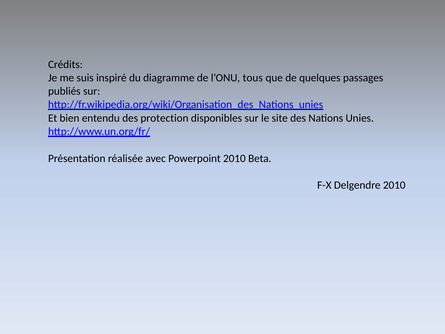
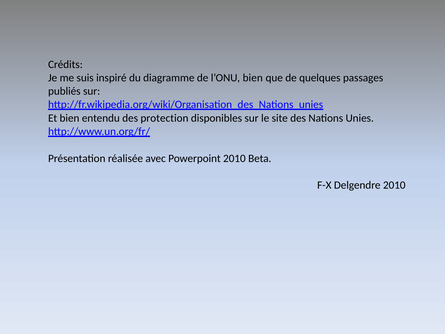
l’ONU tous: tous -> bien
